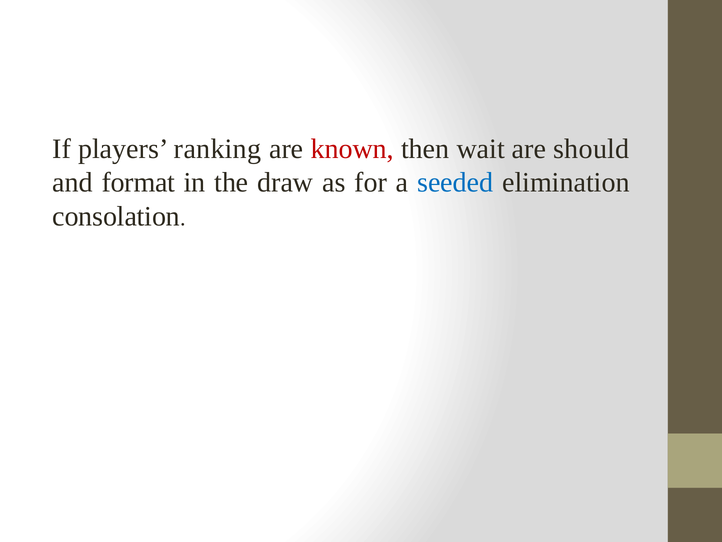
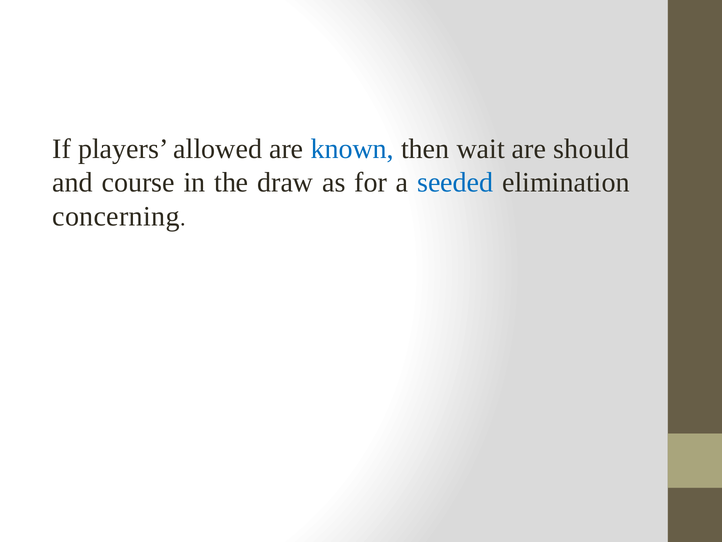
ranking: ranking -> allowed
known colour: red -> blue
format: format -> course
consolation: consolation -> concerning
